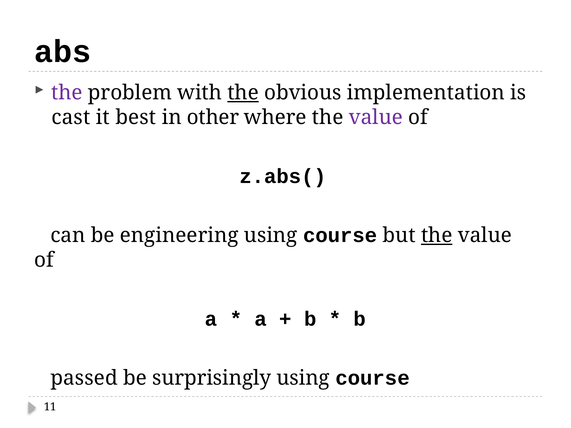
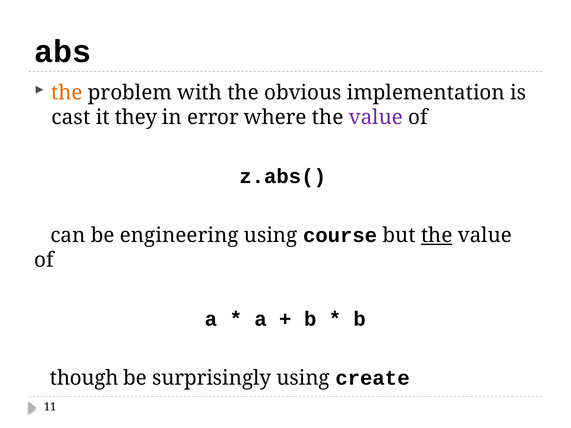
the at (67, 93) colour: purple -> orange
the at (243, 93) underline: present -> none
best: best -> they
other: other -> error
passed: passed -> though
course at (373, 378): course -> create
